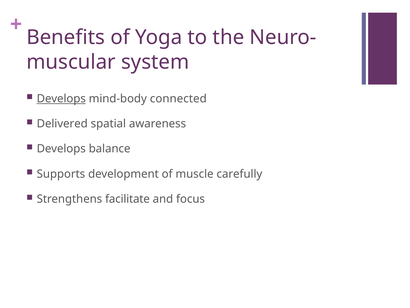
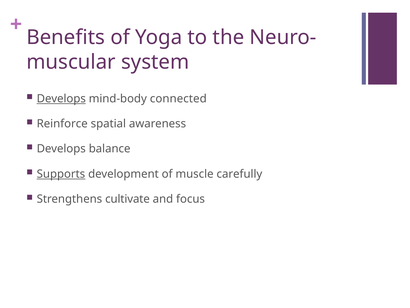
Delivered: Delivered -> Reinforce
Supports underline: none -> present
facilitate: facilitate -> cultivate
